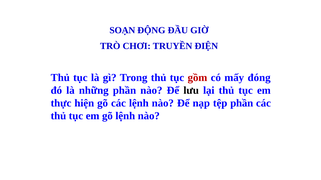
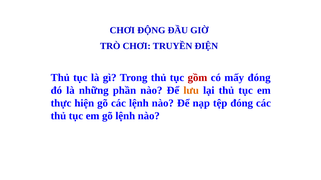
SOẠN at (122, 30): SOẠN -> CHƠI
lưu colour: black -> orange
tệp phần: phần -> đóng
